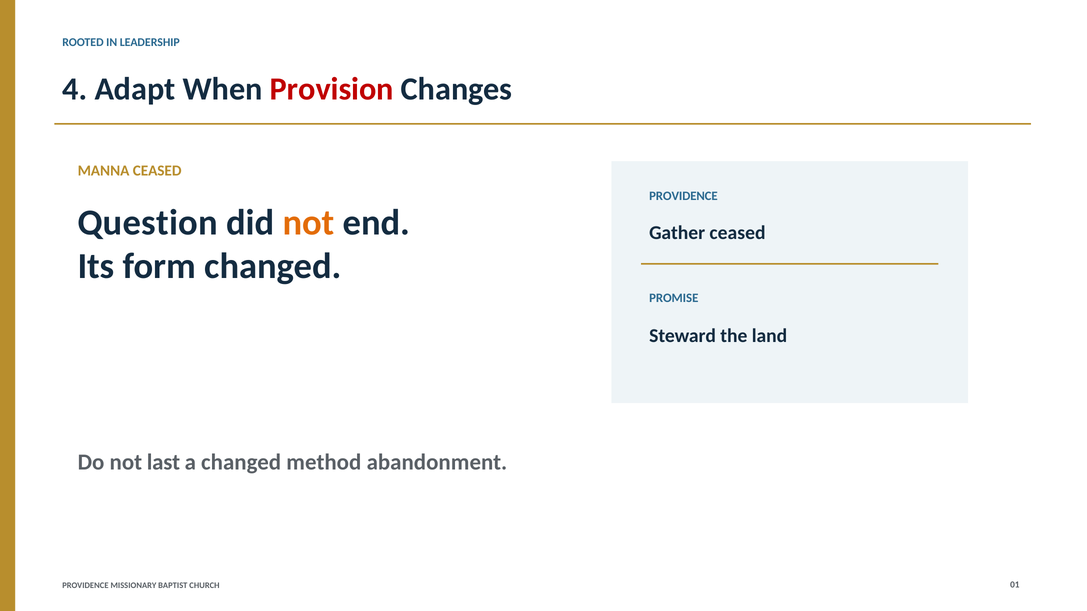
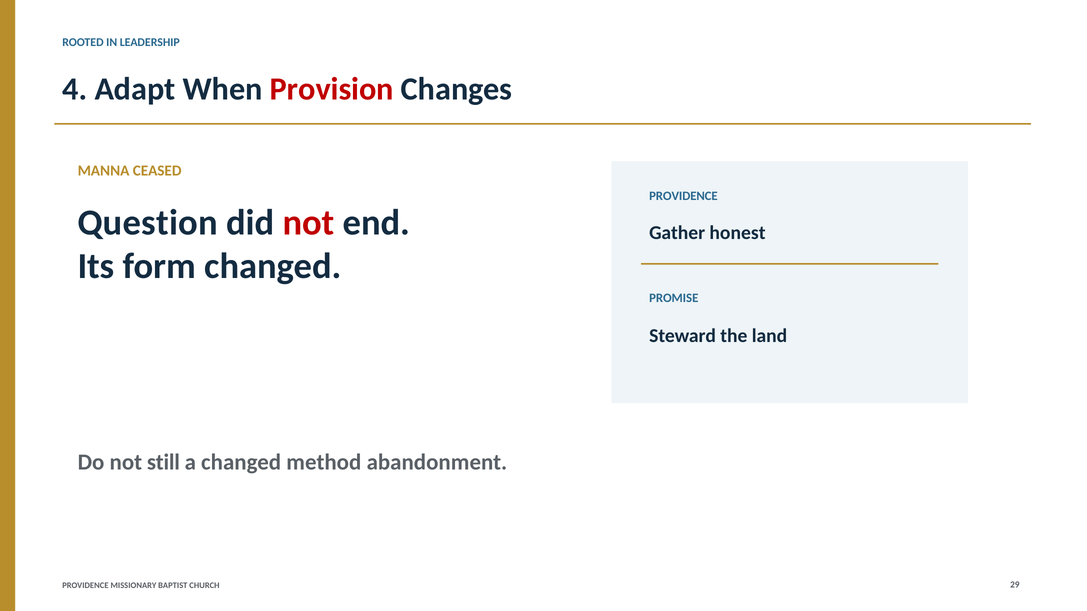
not at (309, 223) colour: orange -> red
Gather ceased: ceased -> honest
last: last -> still
01: 01 -> 29
